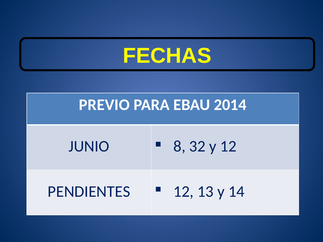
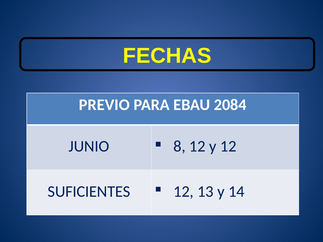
2014: 2014 -> 2084
8 32: 32 -> 12
PENDIENTES: PENDIENTES -> SUFICIENTES
